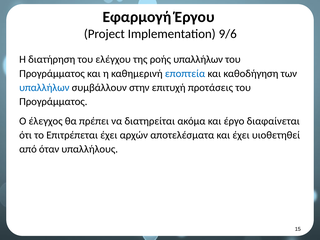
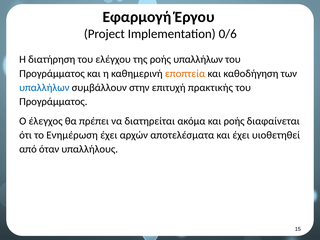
9/6: 9/6 -> 0/6
εποπτεία colour: blue -> orange
προτάσεις: προτάσεις -> πρακτικής
και έργο: έργο -> ροής
Επιτρέπεται: Επιτρέπεται -> Ενημέρωση
